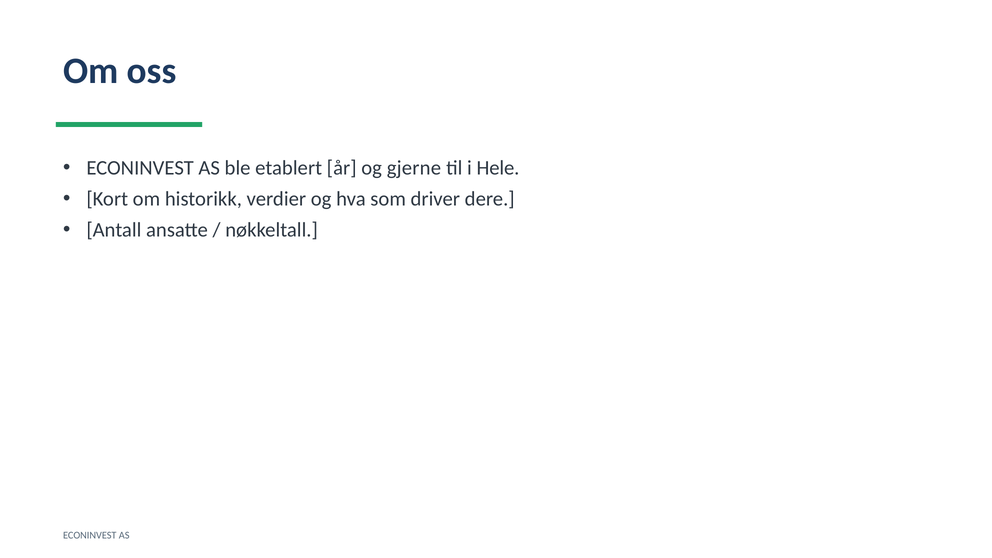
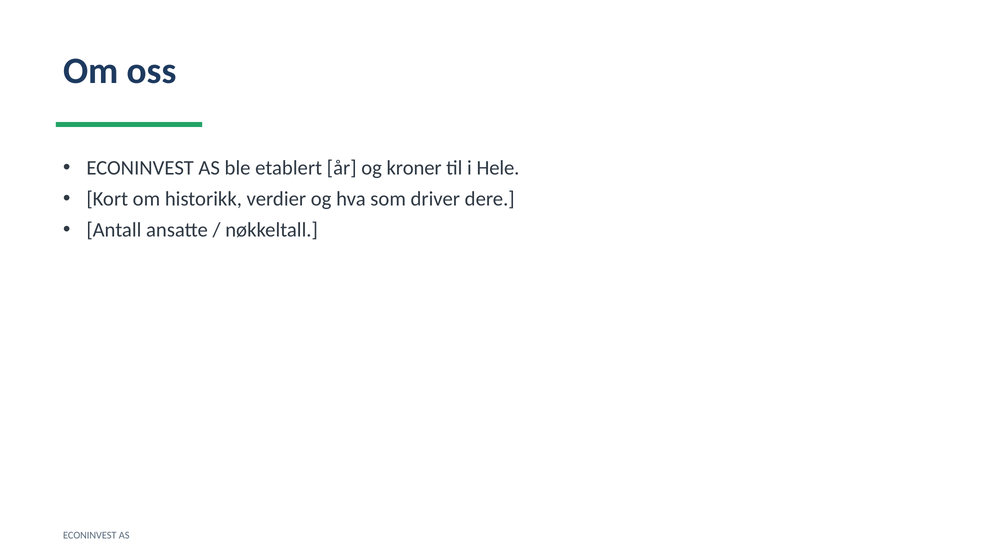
gjerne: gjerne -> kroner
